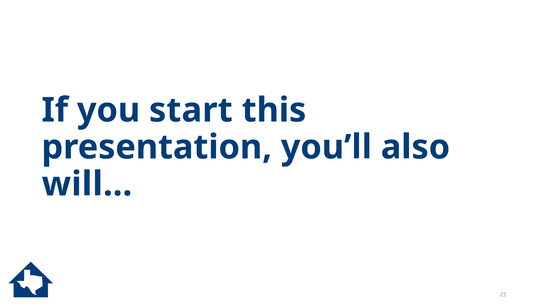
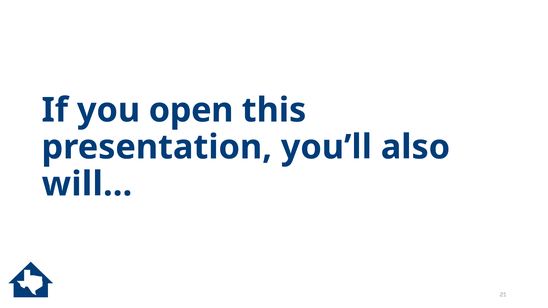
start: start -> open
